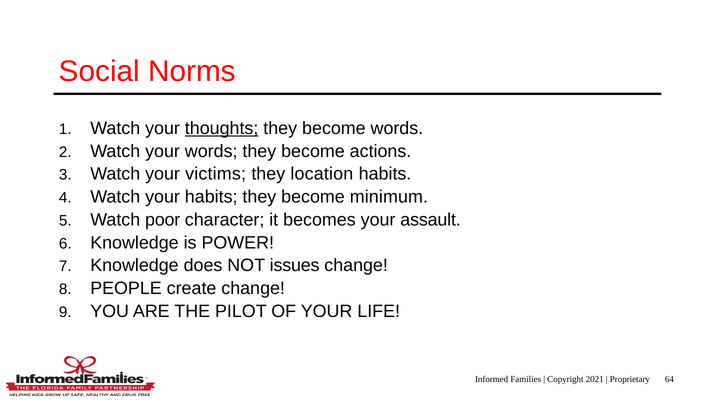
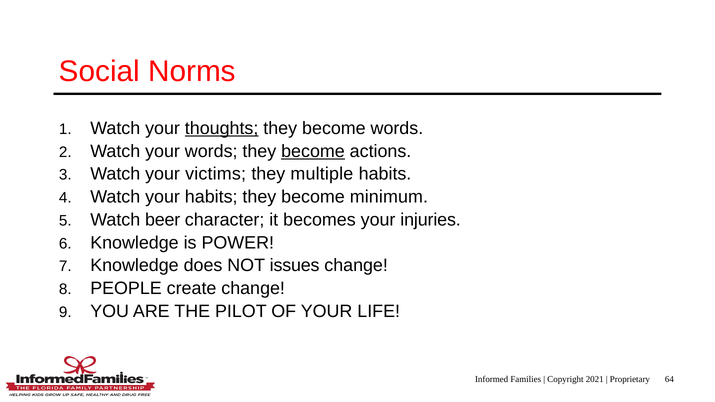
become at (313, 151) underline: none -> present
location: location -> multiple
poor: poor -> beer
assault: assault -> injuries
